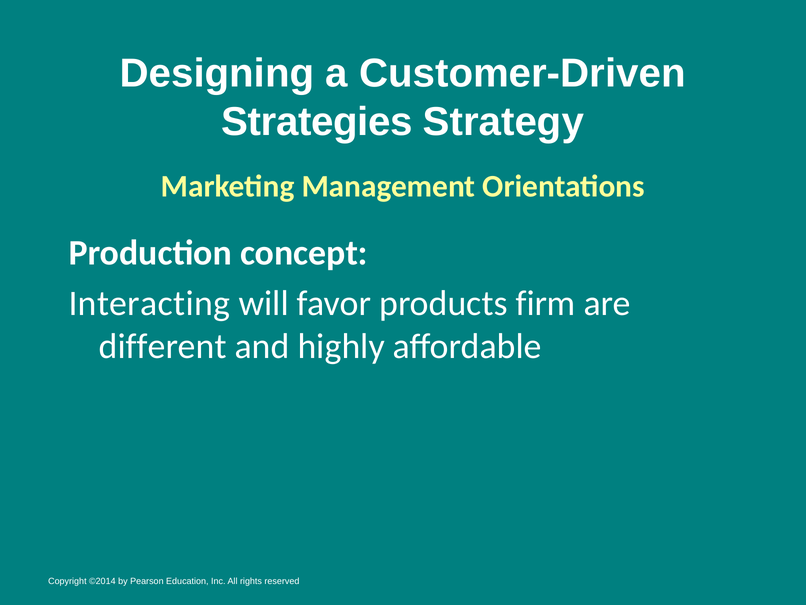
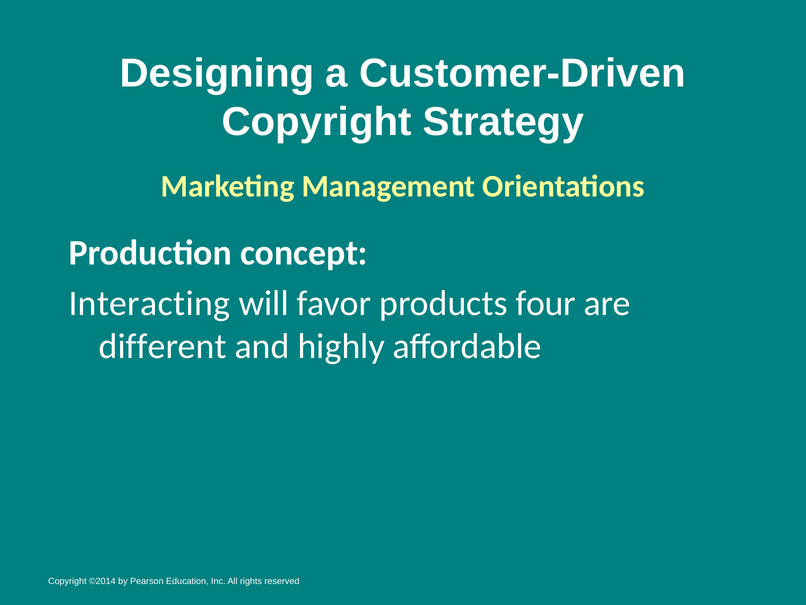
Strategies at (317, 122): Strategies -> Copyright
firm: firm -> four
